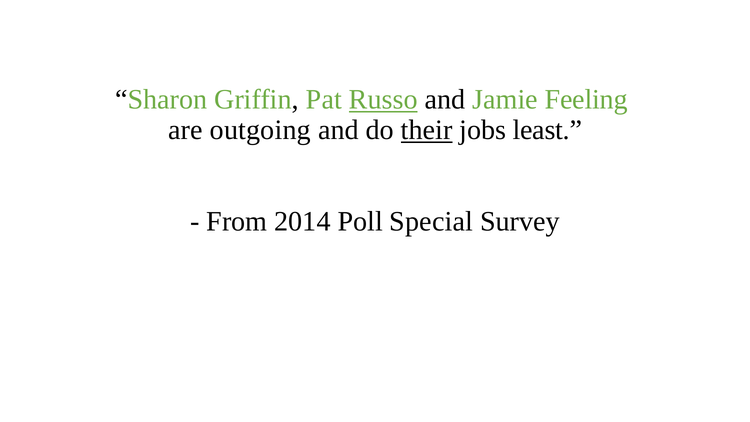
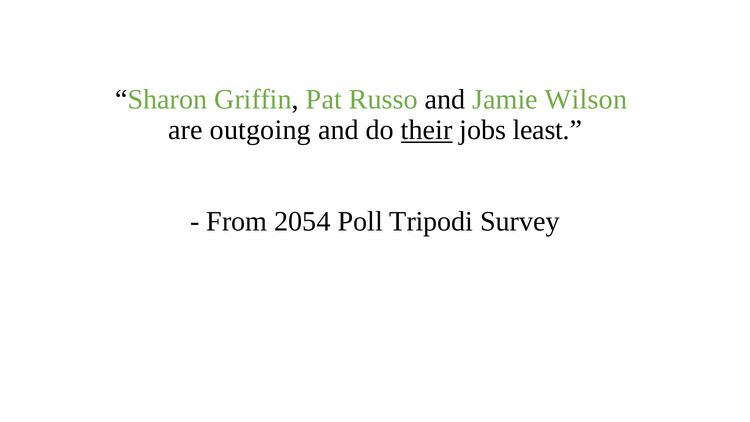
Russo underline: present -> none
Feeling: Feeling -> Wilson
2014: 2014 -> 2054
Special: Special -> Tripodi
